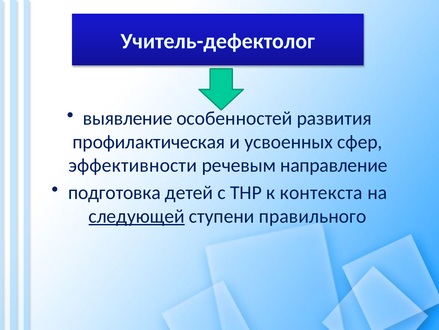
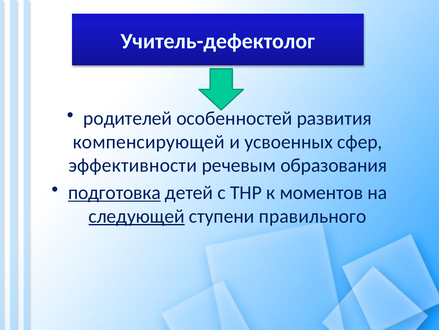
выявление: выявление -> родителей
профилактическая: профилактическая -> компенсирующей
направление: направление -> образования
подготовка underline: none -> present
контекста: контекста -> моментов
